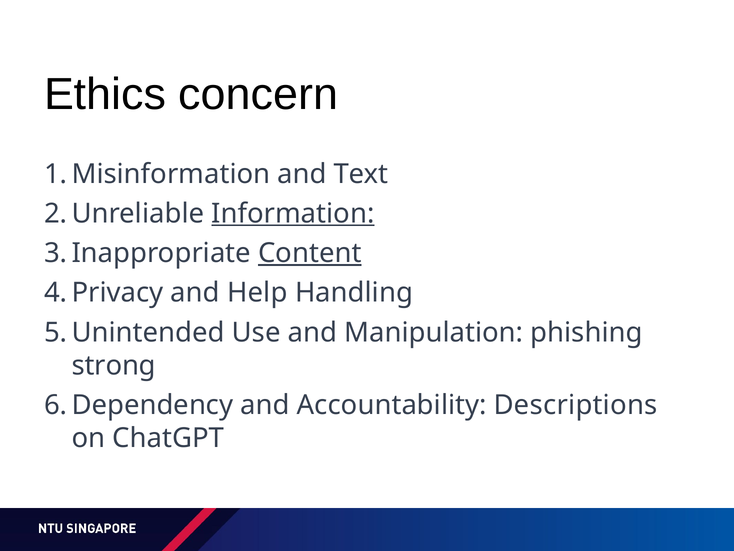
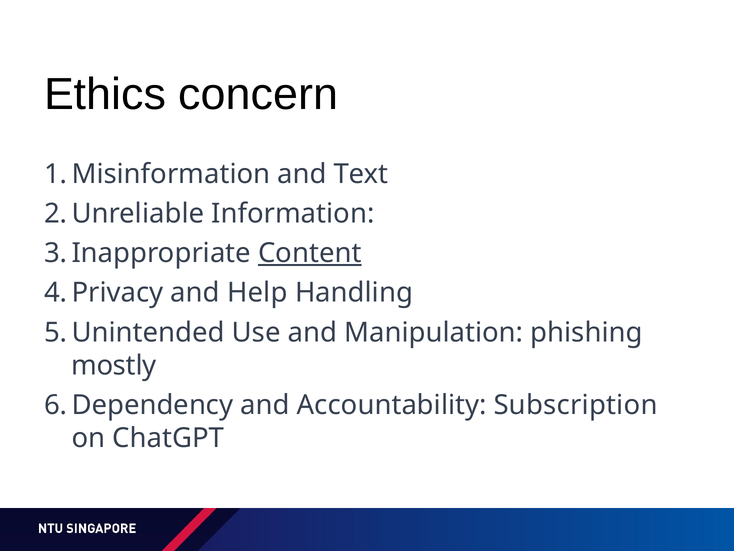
Information underline: present -> none
strong: strong -> mostly
Descriptions: Descriptions -> Subscription
